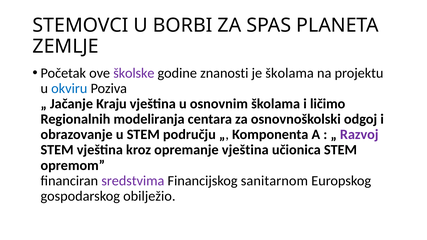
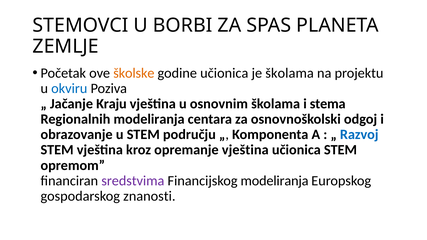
školske colour: purple -> orange
godine znanosti: znanosti -> učionica
ličimo: ličimo -> stema
Razvoj colour: purple -> blue
Financijskog sanitarnom: sanitarnom -> modeliranja
obilježio: obilježio -> znanosti
